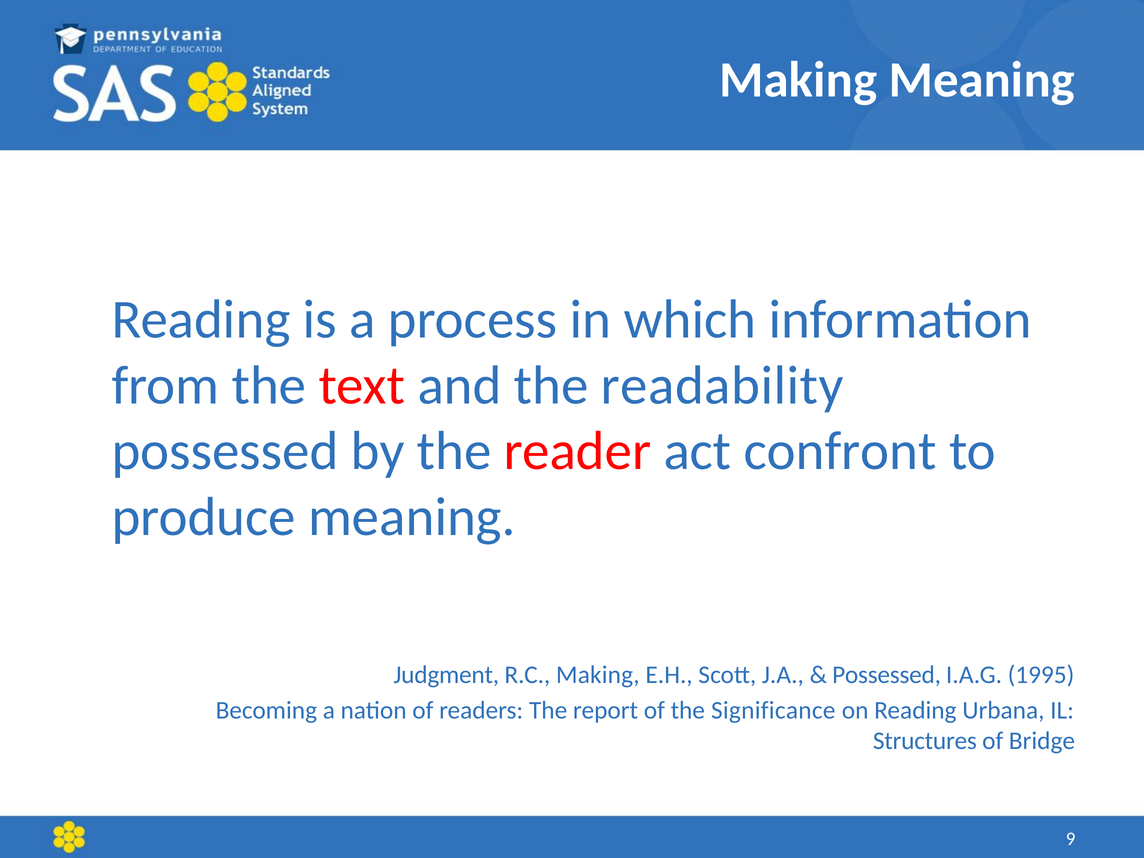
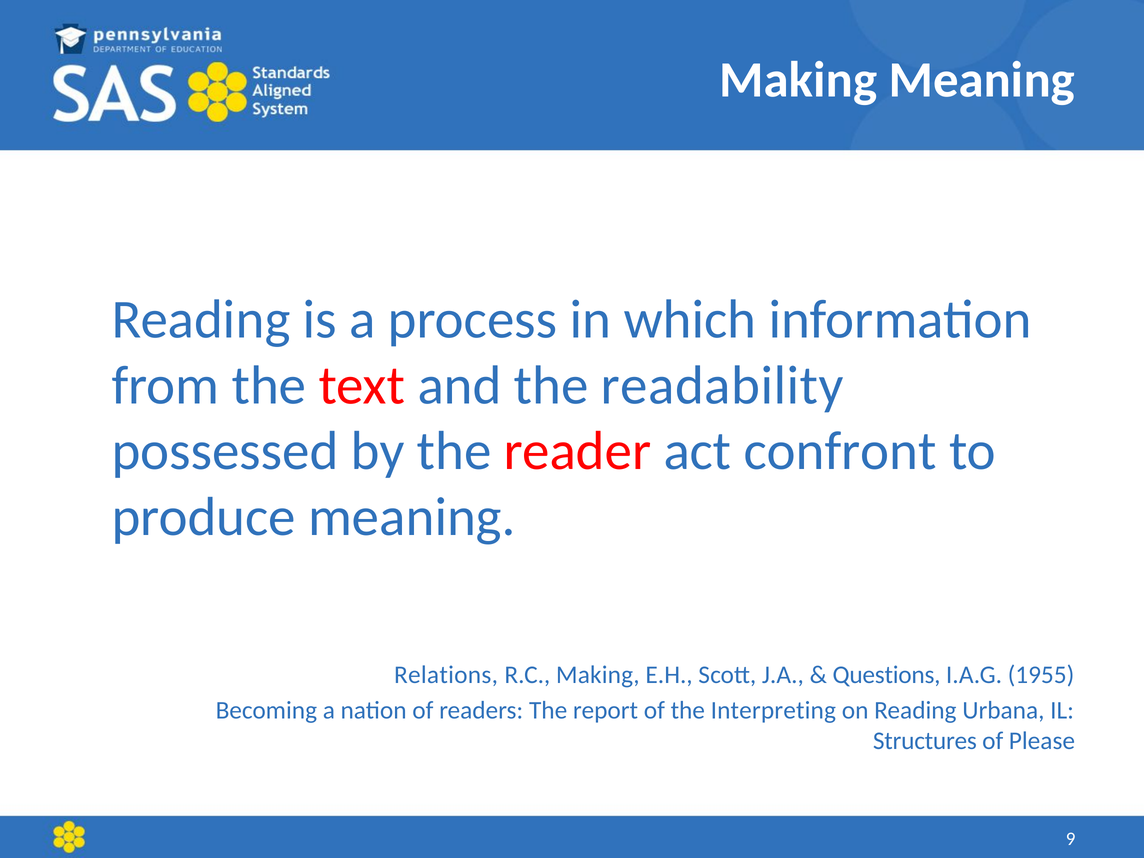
Judgment: Judgment -> Relations
Possessed at (887, 675): Possessed -> Questions
1995: 1995 -> 1955
Significance: Significance -> Interpreting
Bridge: Bridge -> Please
